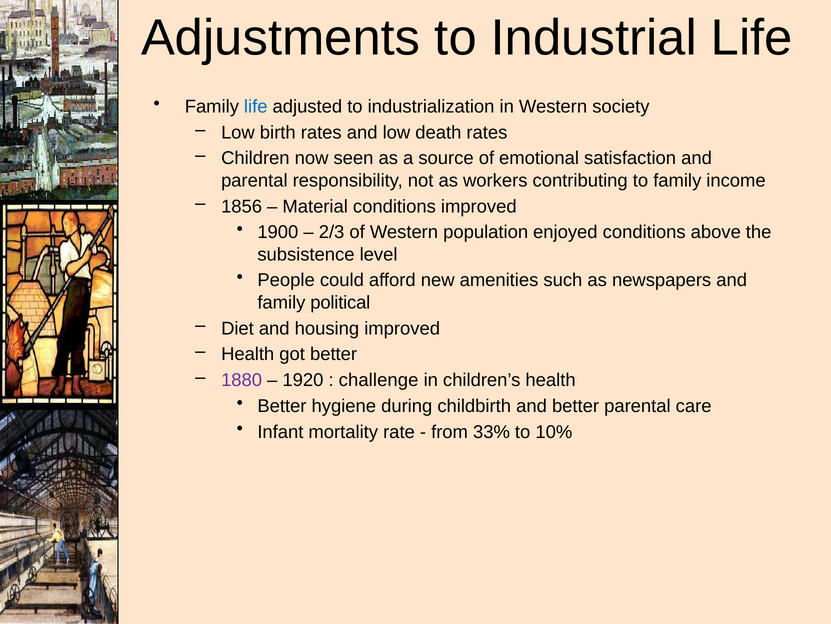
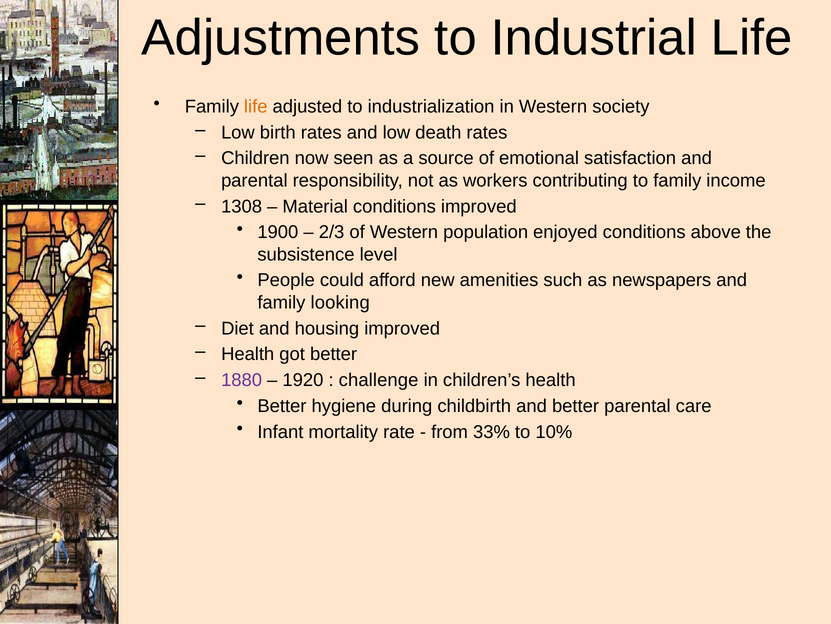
life at (256, 106) colour: blue -> orange
1856: 1856 -> 1308
political: political -> looking
